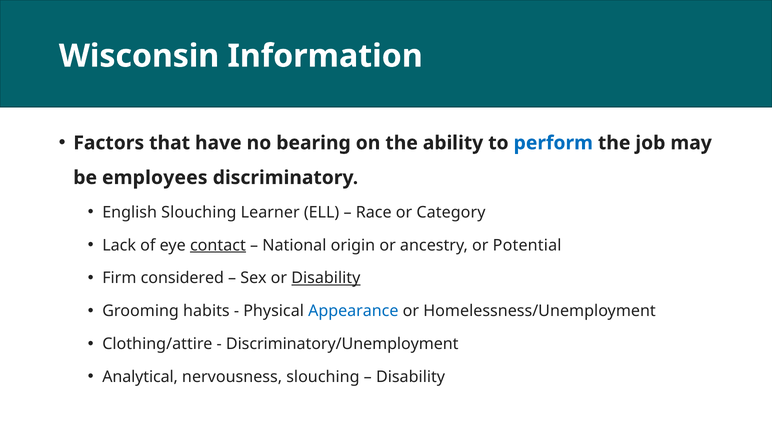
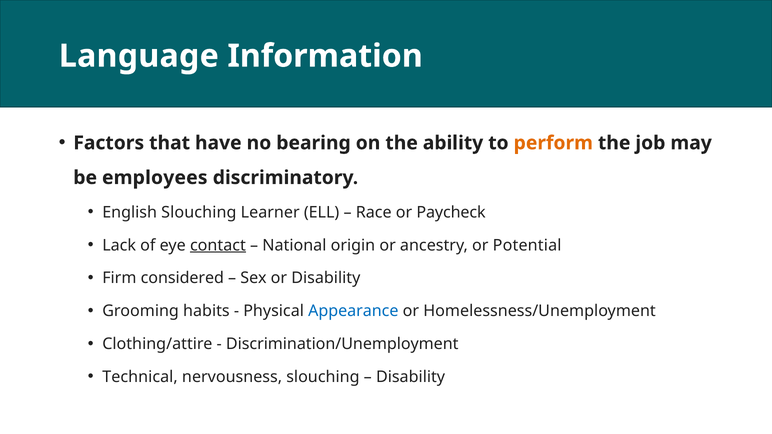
Wisconsin: Wisconsin -> Language
perform colour: blue -> orange
Category: Category -> Paycheck
Disability at (326, 278) underline: present -> none
Discriminatory/Unemployment: Discriminatory/Unemployment -> Discrimination/Unemployment
Analytical: Analytical -> Technical
